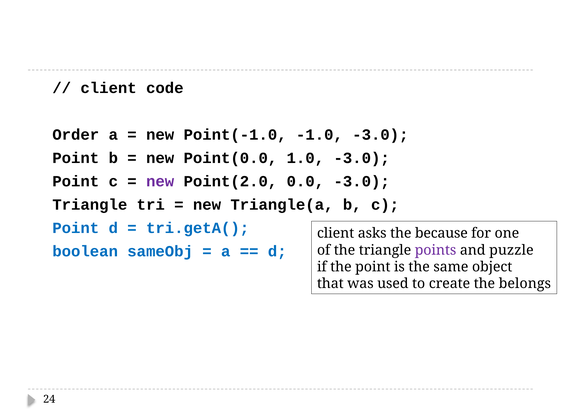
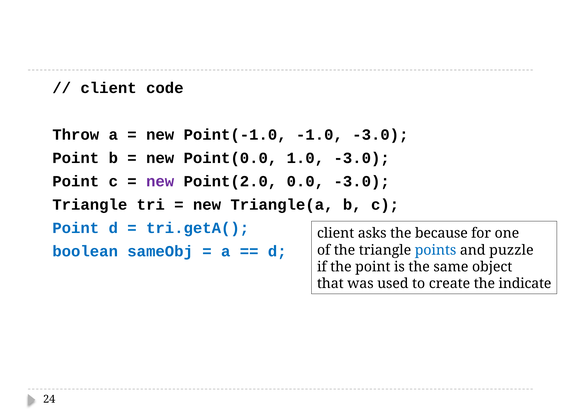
Order: Order -> Throw
points colour: purple -> blue
belongs: belongs -> indicate
